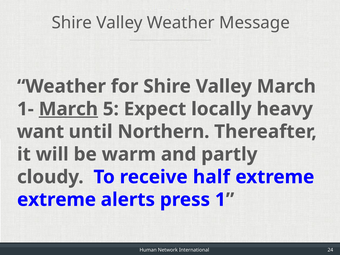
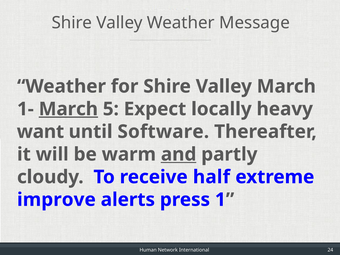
Northern: Northern -> Software
and underline: none -> present
extreme at (57, 200): extreme -> improve
